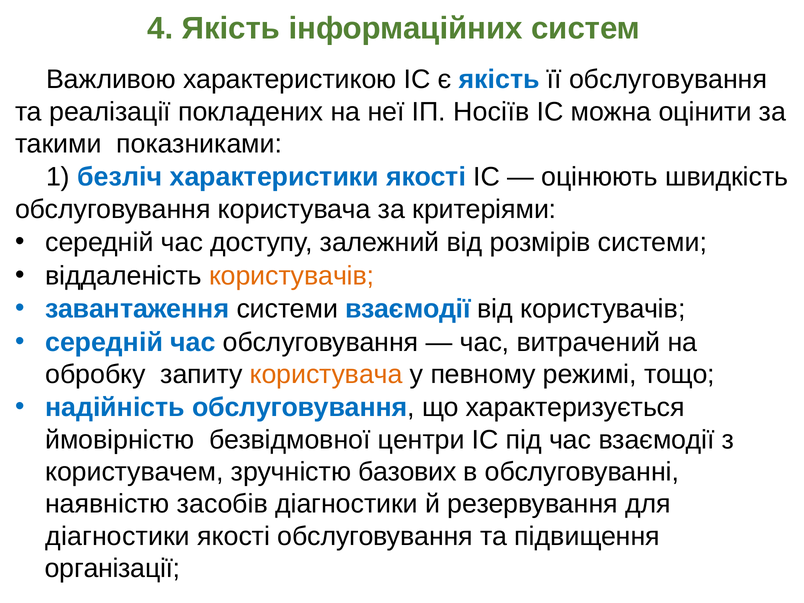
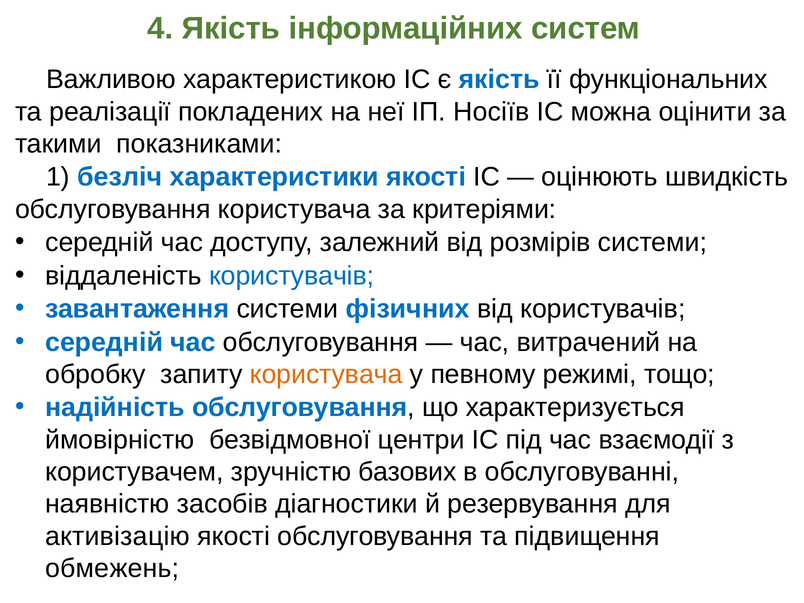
її обслуговування: обслуговування -> функціональних
користувачів at (292, 276) colour: orange -> blue
системи взаємодії: взаємодії -> фізичних
діагностики at (118, 536): діагностики -> активізацію
організації: організації -> обмежень
